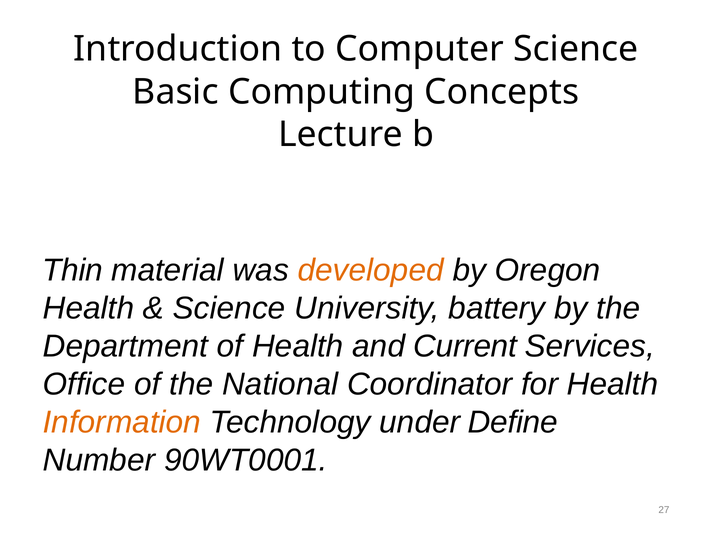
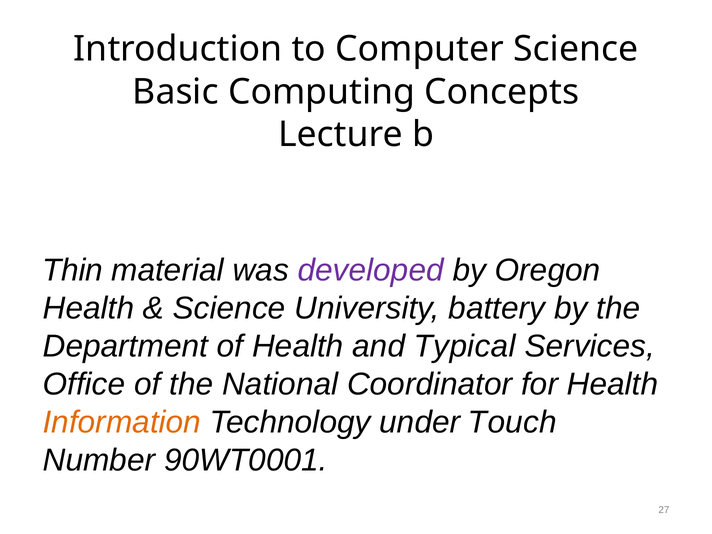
developed colour: orange -> purple
Current: Current -> Typical
Define: Define -> Touch
